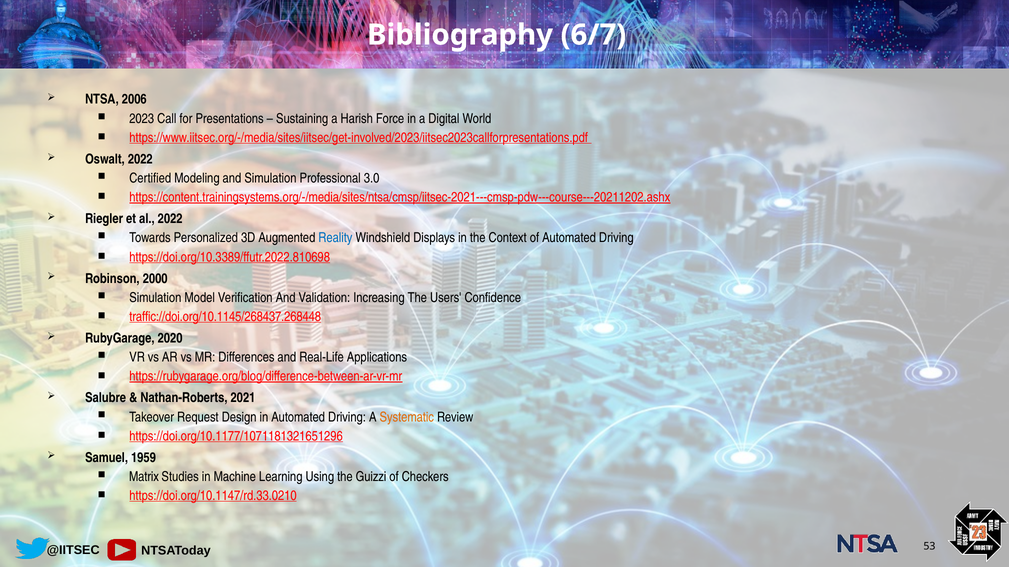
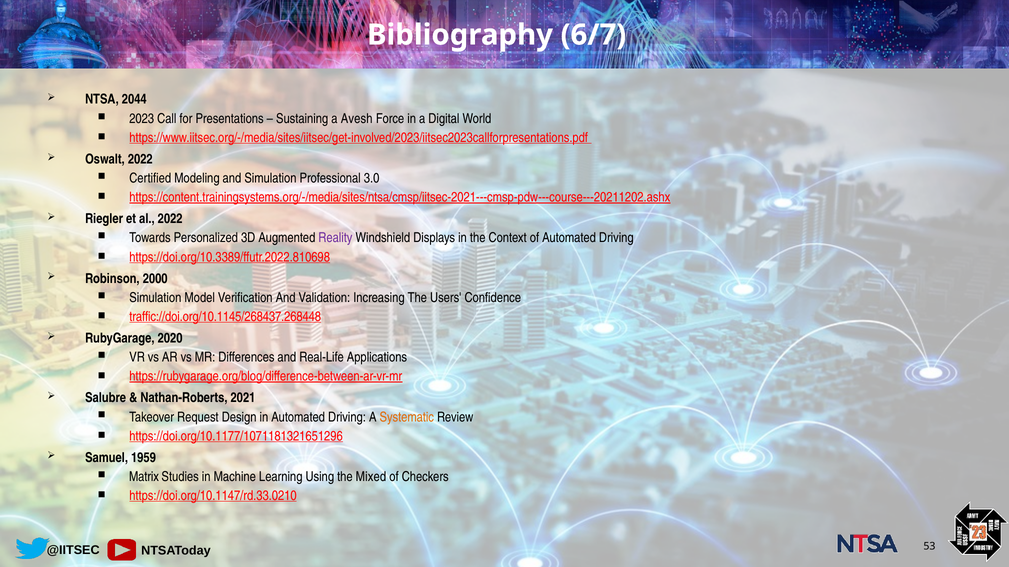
2006: 2006 -> 2044
Harish: Harish -> Avesh
Reality colour: blue -> purple
Guizzi: Guizzi -> Mixed
